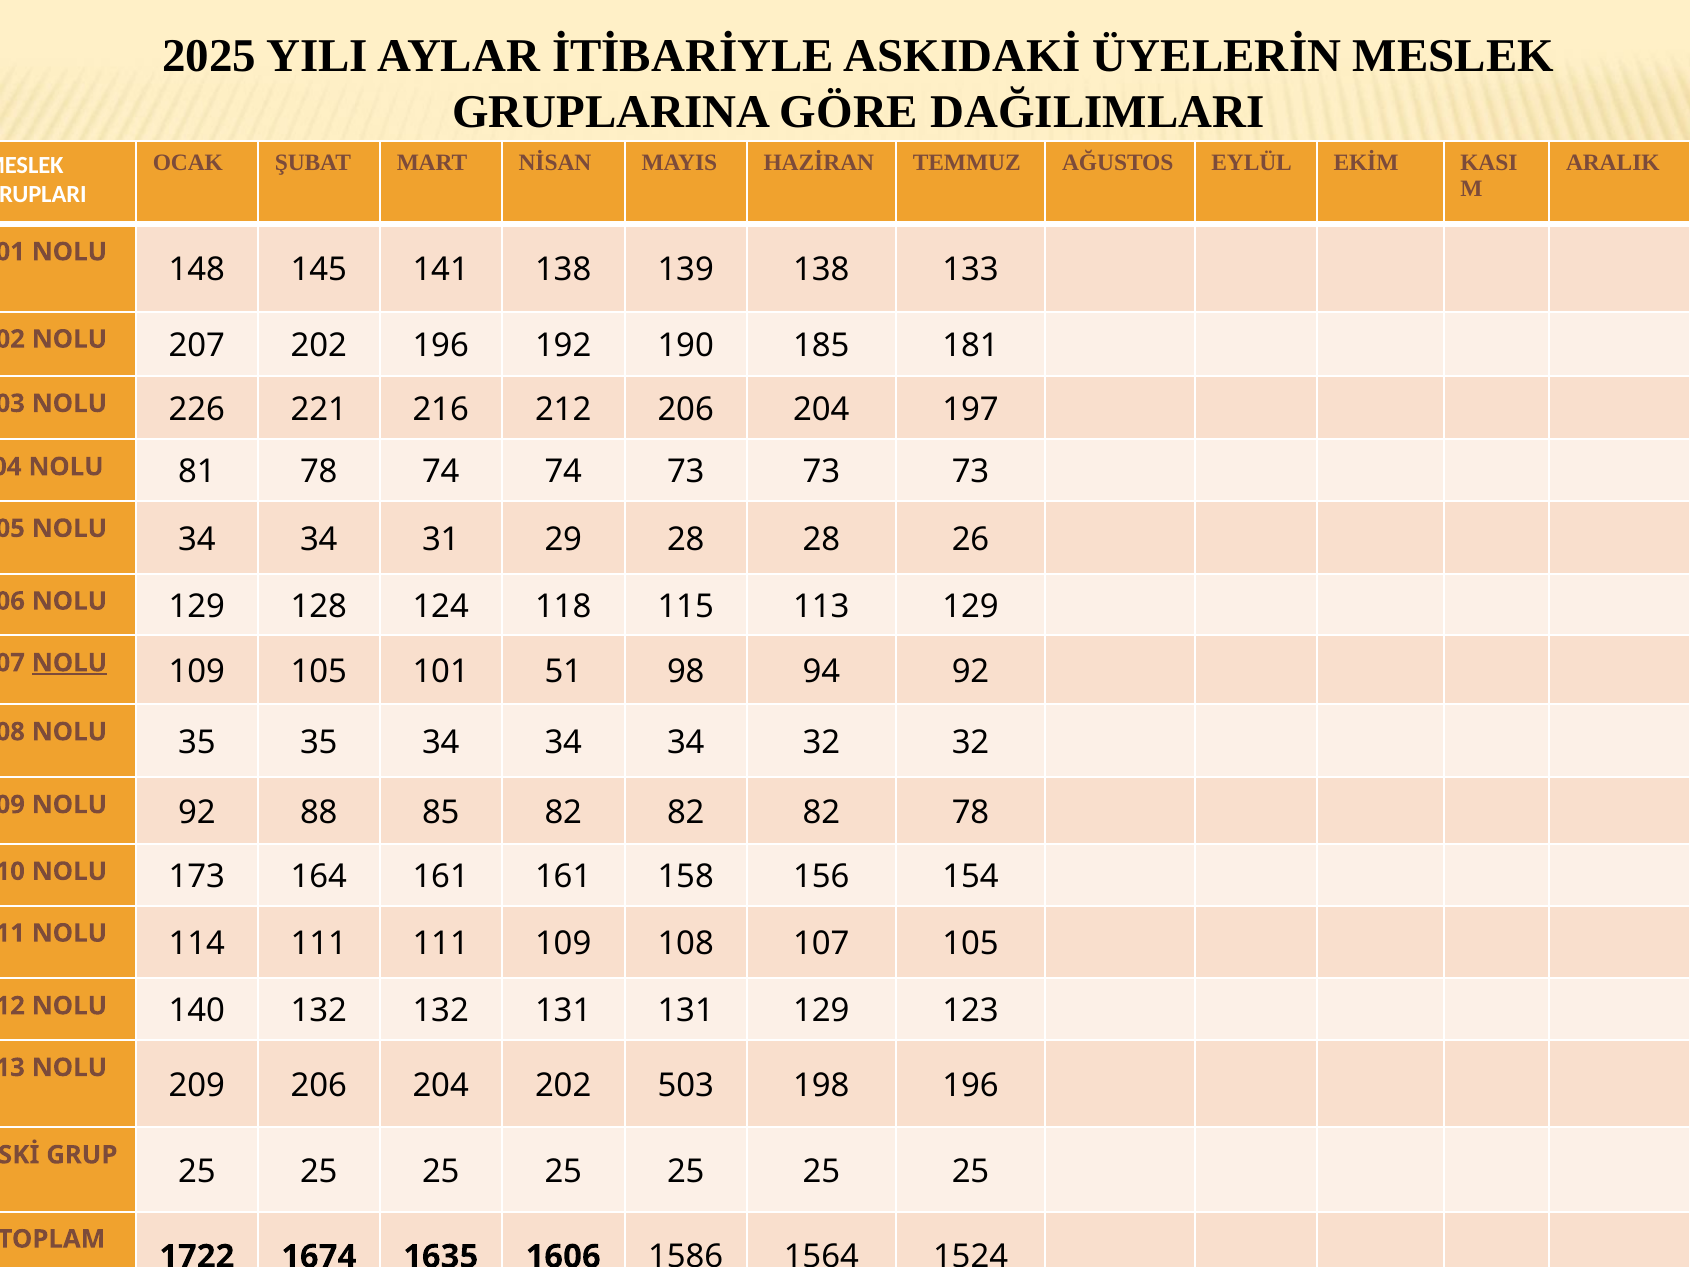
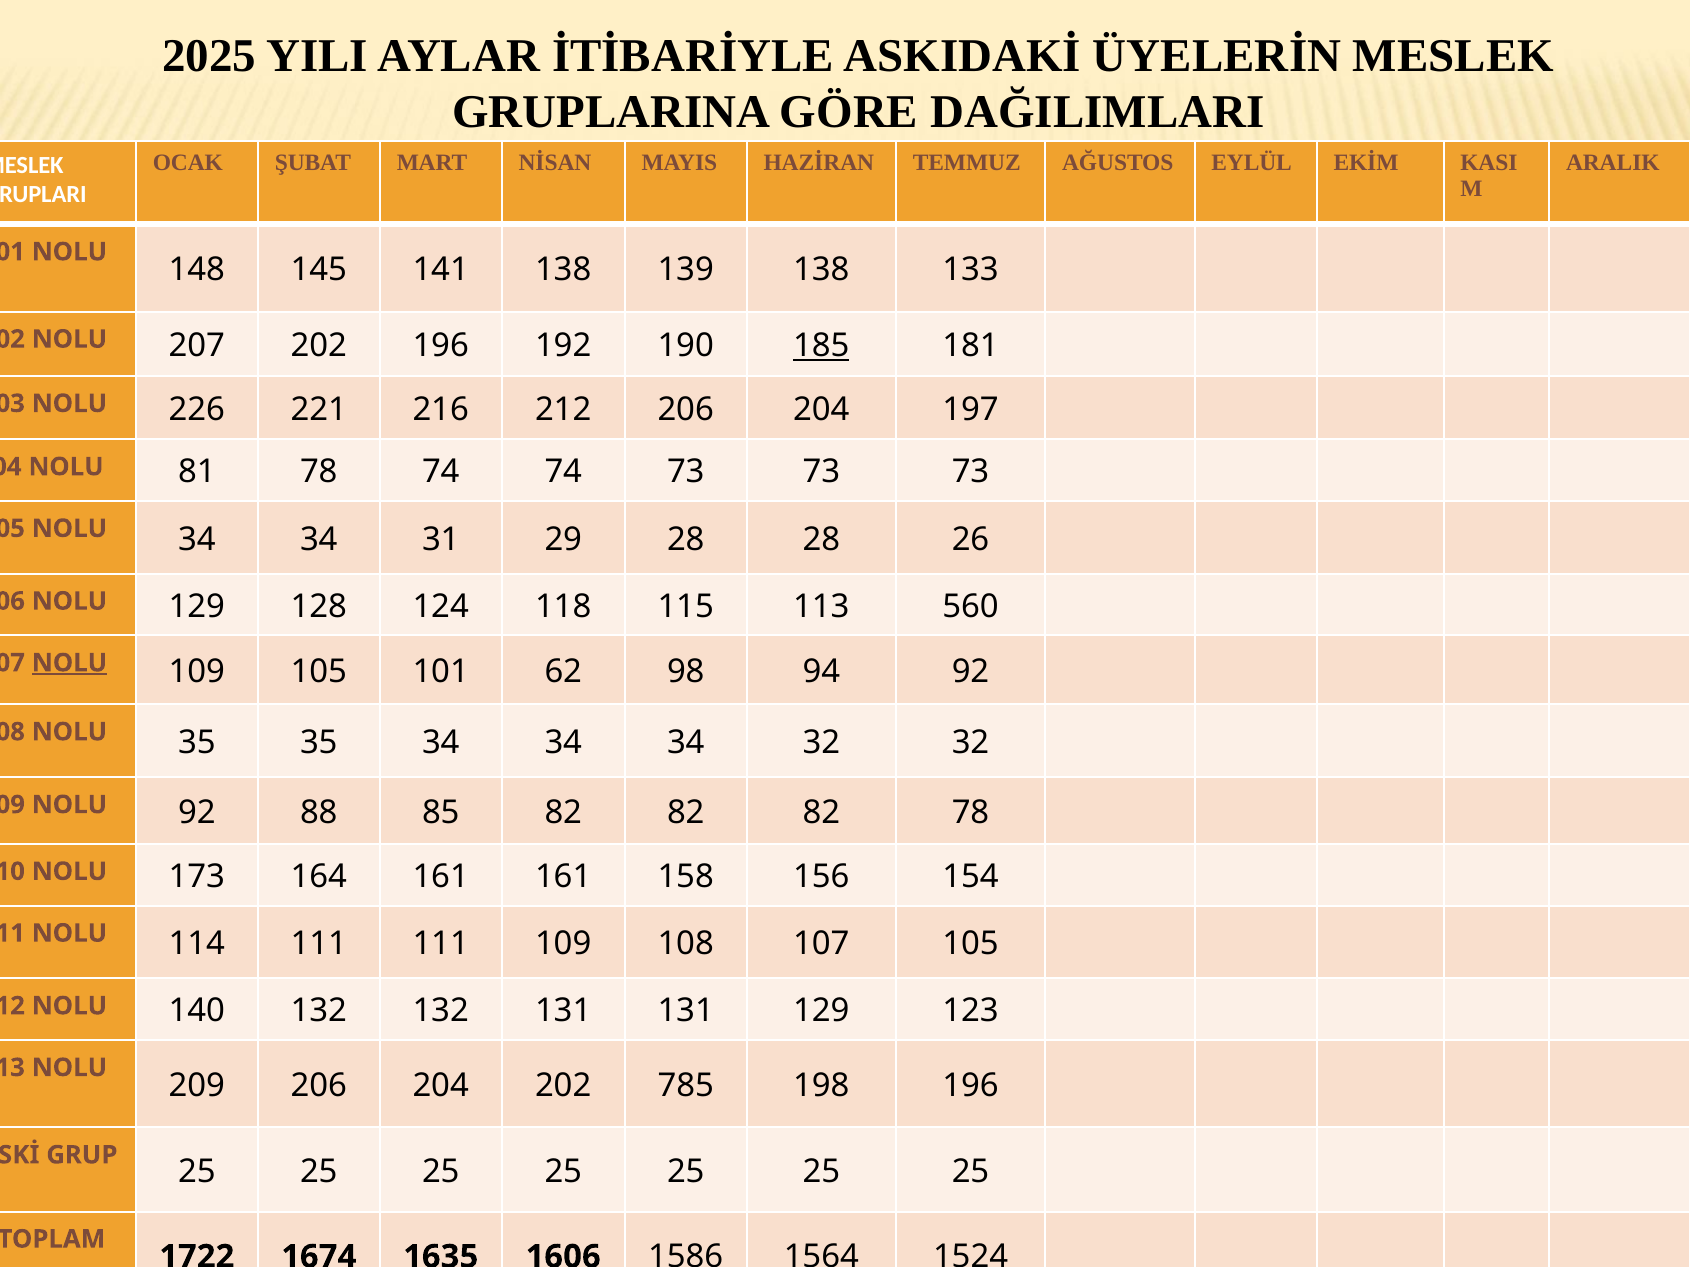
185 underline: none -> present
113 129: 129 -> 560
51: 51 -> 62
503: 503 -> 785
